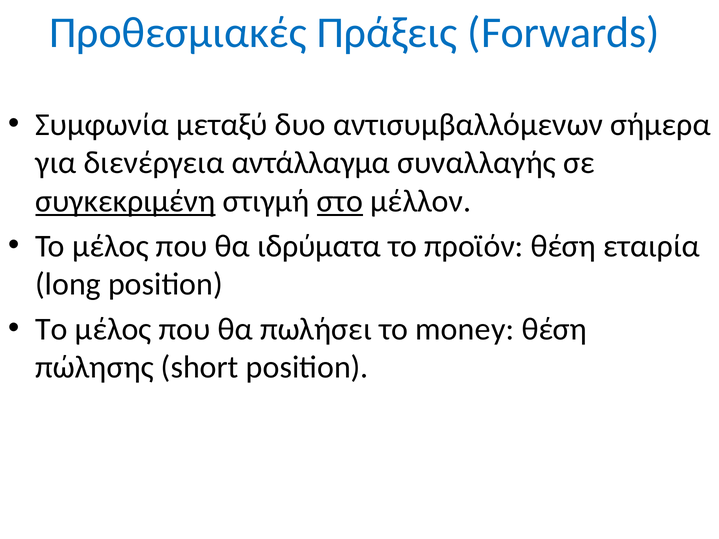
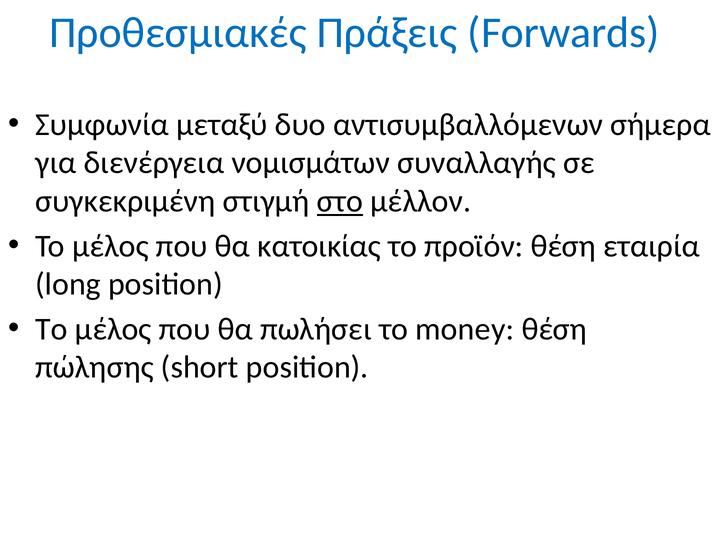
αντάλλαγμα: αντάλλαγμα -> νομισμάτων
συγκεκριμένη underline: present -> none
ιδρύματα: ιδρύματα -> κατοικίας
